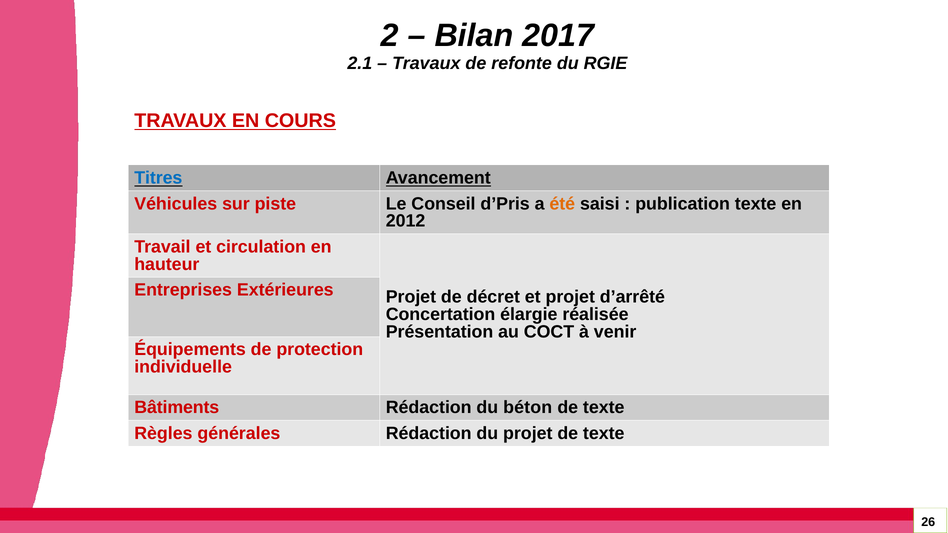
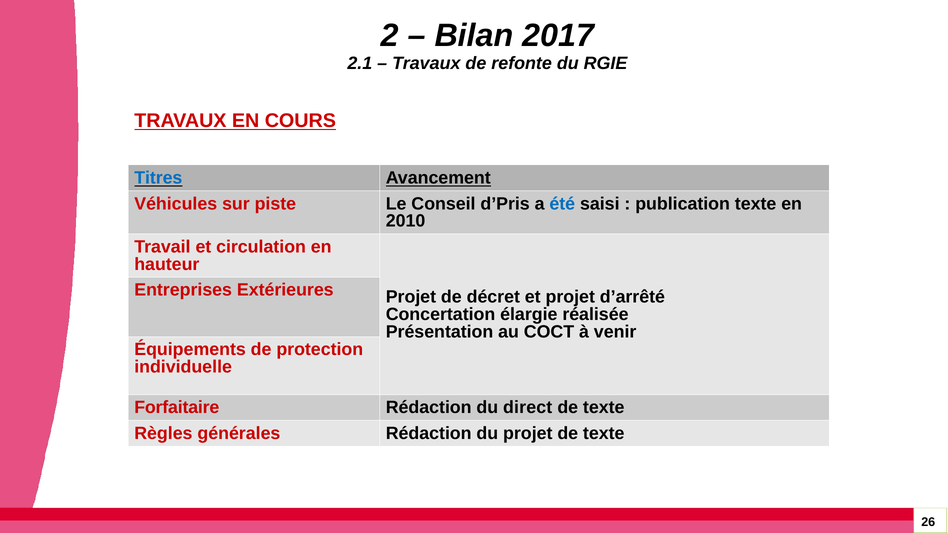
été colour: orange -> blue
2012: 2012 -> 2010
Bâtiments: Bâtiments -> Forfaitaire
béton: béton -> direct
